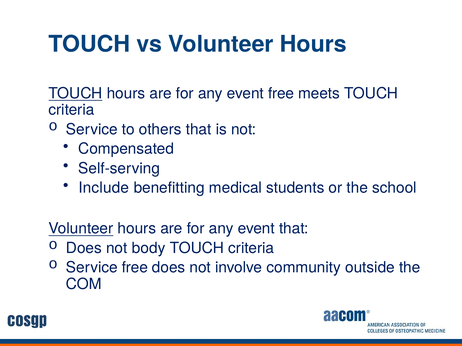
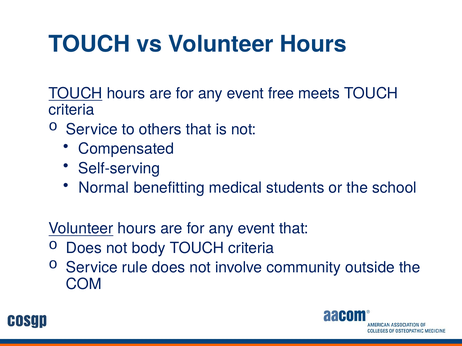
Include: Include -> Normal
Service free: free -> rule
